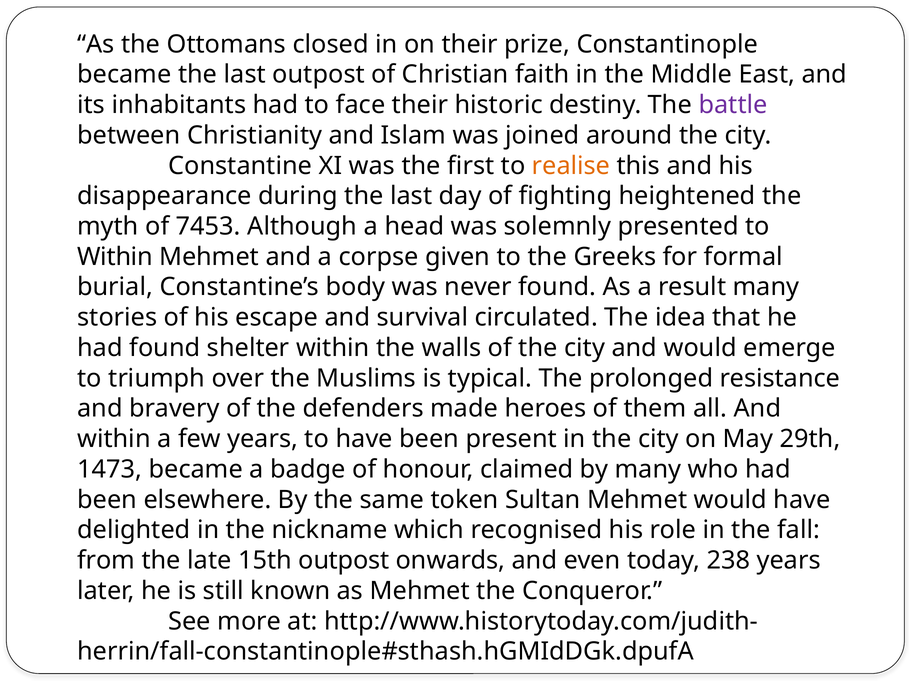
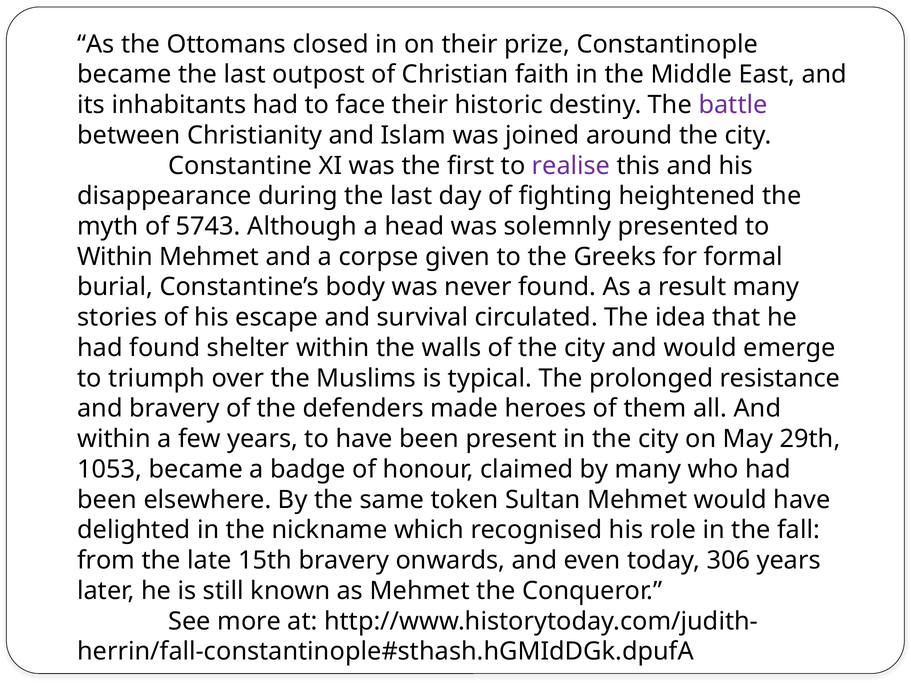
realise colour: orange -> purple
7453: 7453 -> 5743
1473: 1473 -> 1053
15th outpost: outpost -> bravery
238: 238 -> 306
